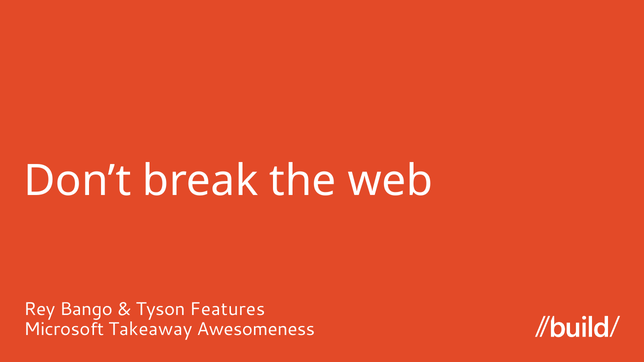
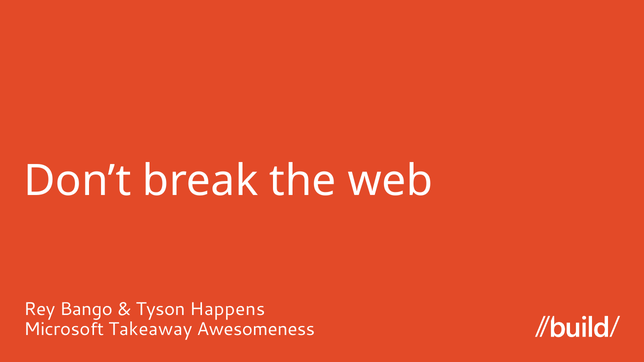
Features: Features -> Happens
